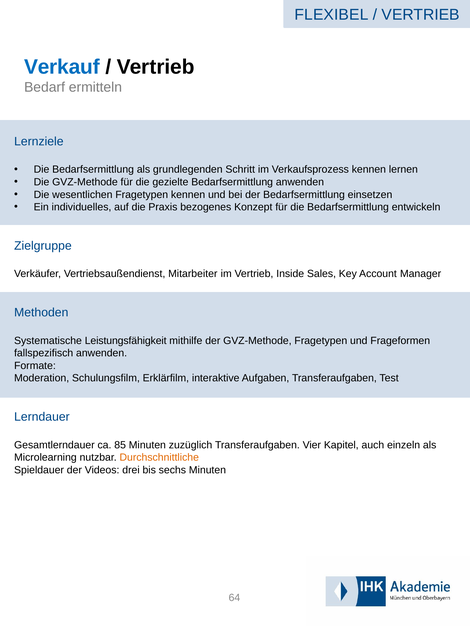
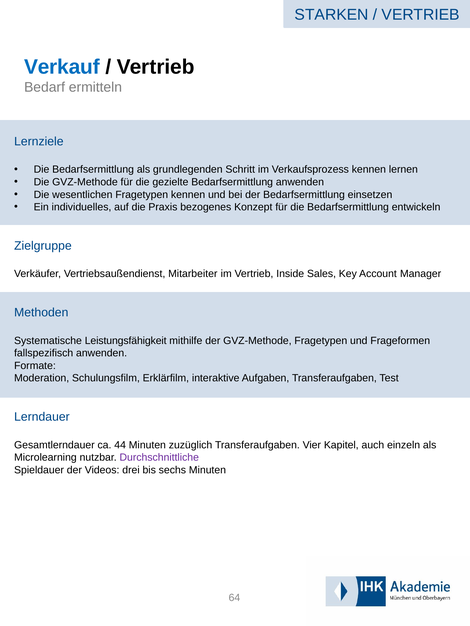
FLEXIBEL: FLEXIBEL -> STARKEN
85: 85 -> 44
Durchschnittliche colour: orange -> purple
